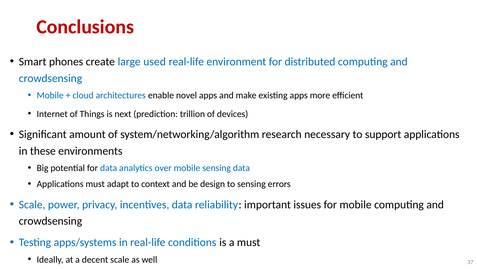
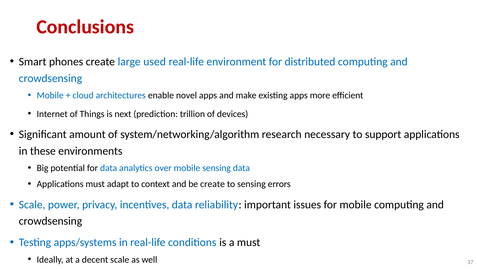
be design: design -> create
